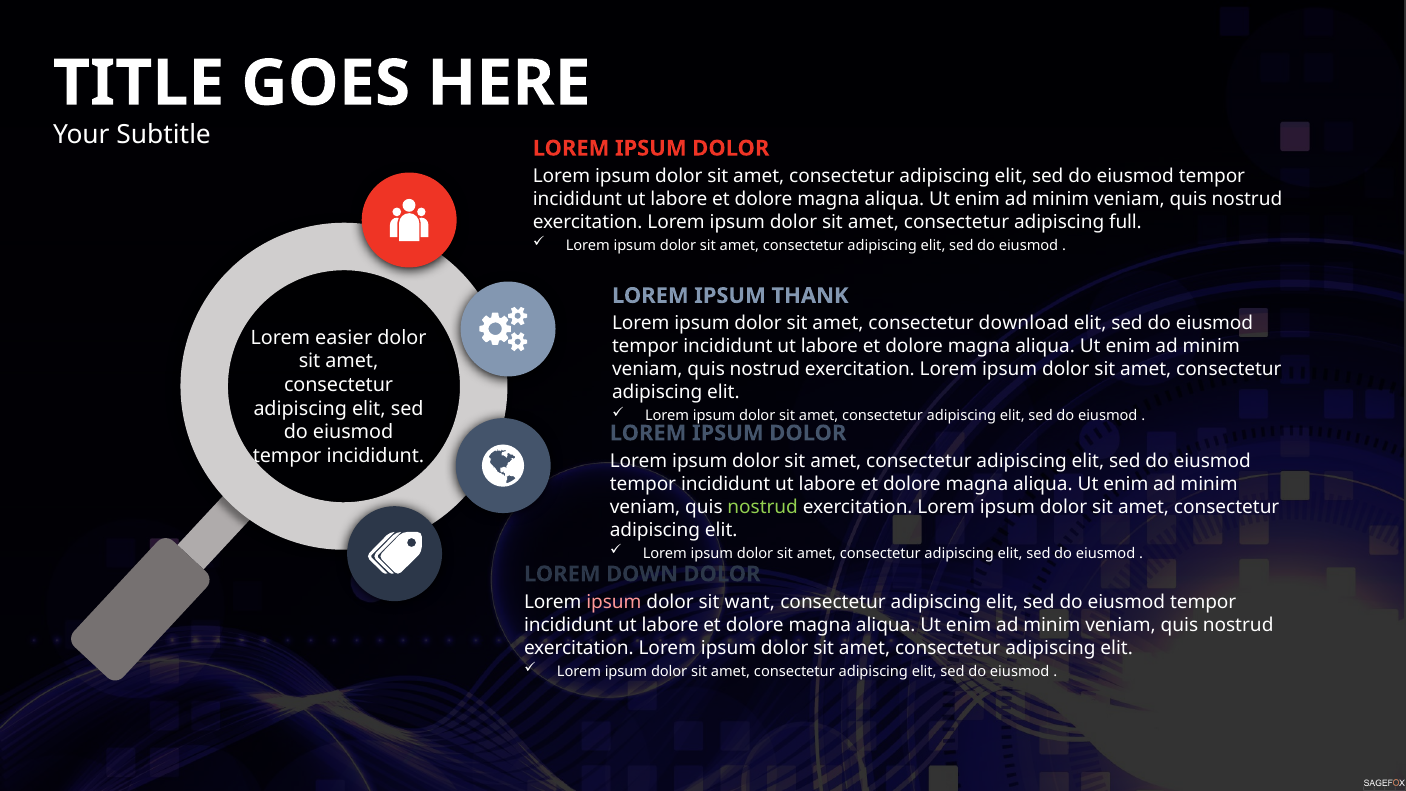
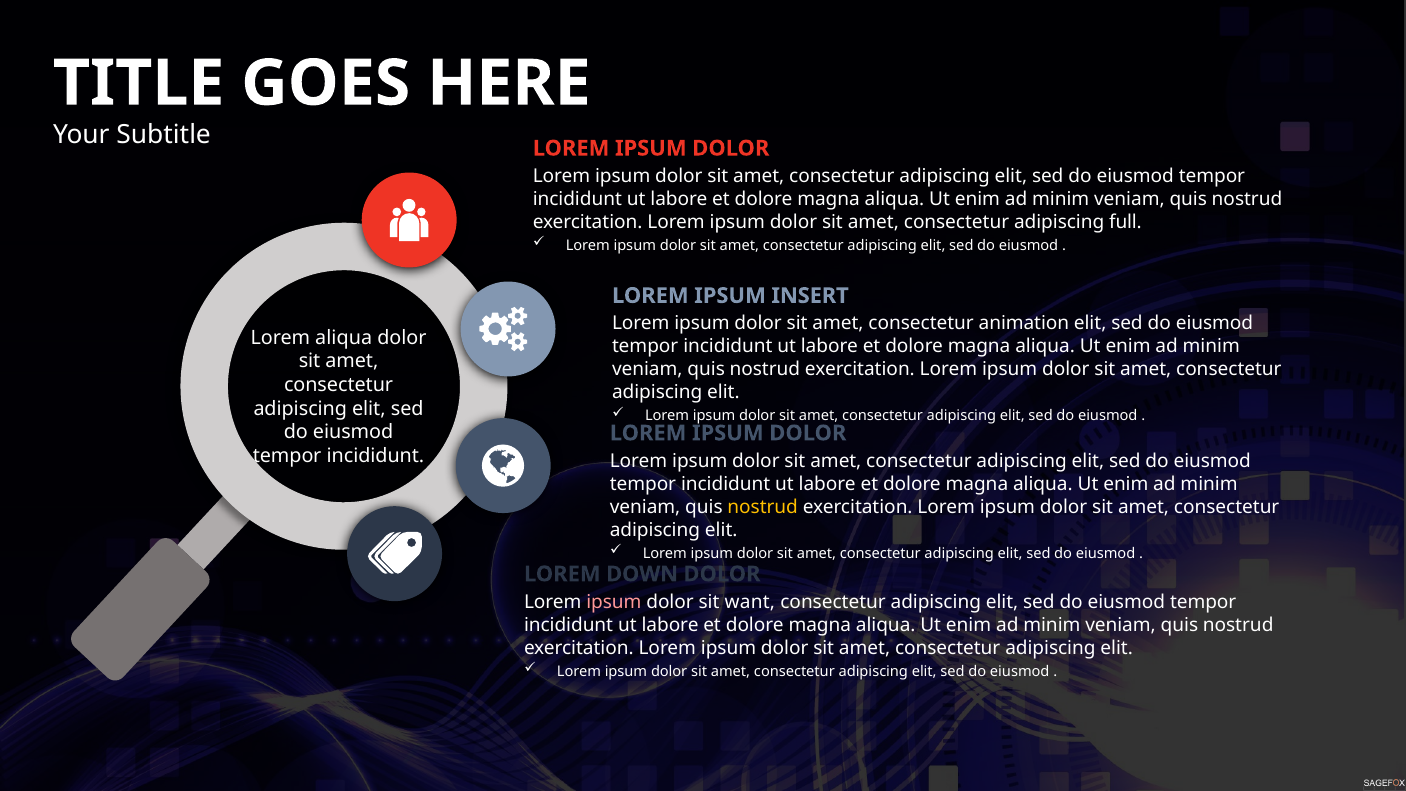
THANK: THANK -> INSERT
download: download -> animation
Lorem easier: easier -> aliqua
nostrud at (763, 507) colour: light green -> yellow
